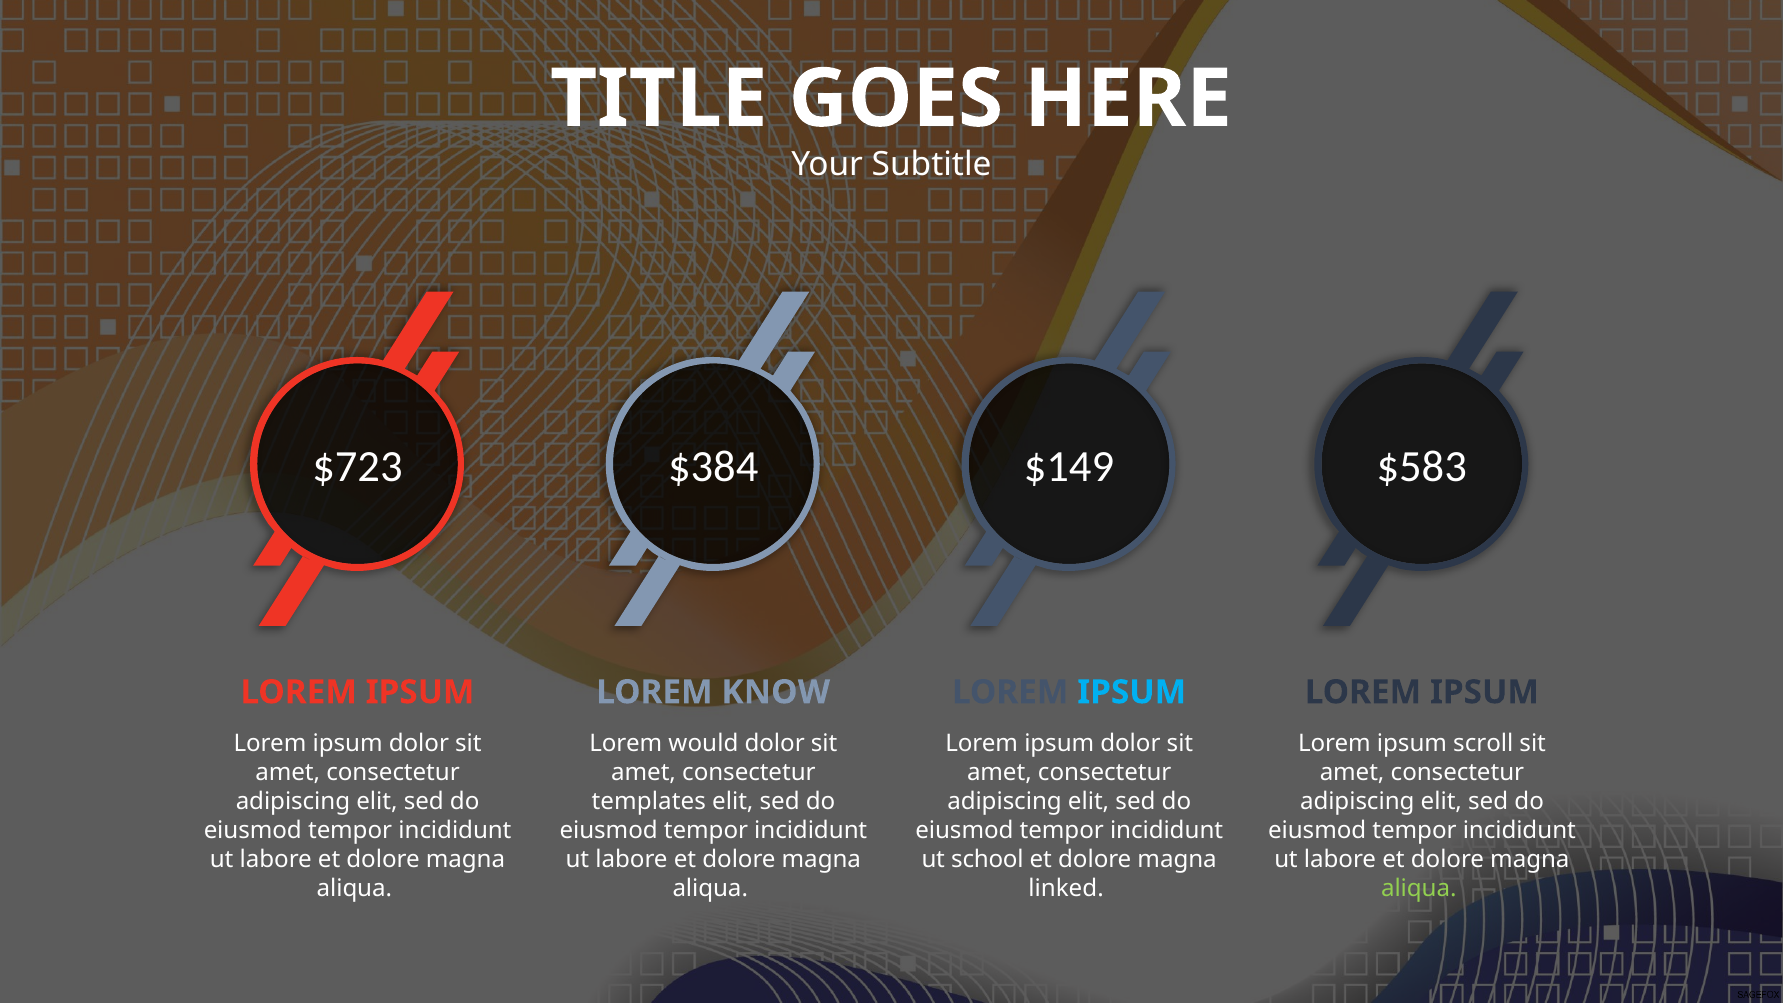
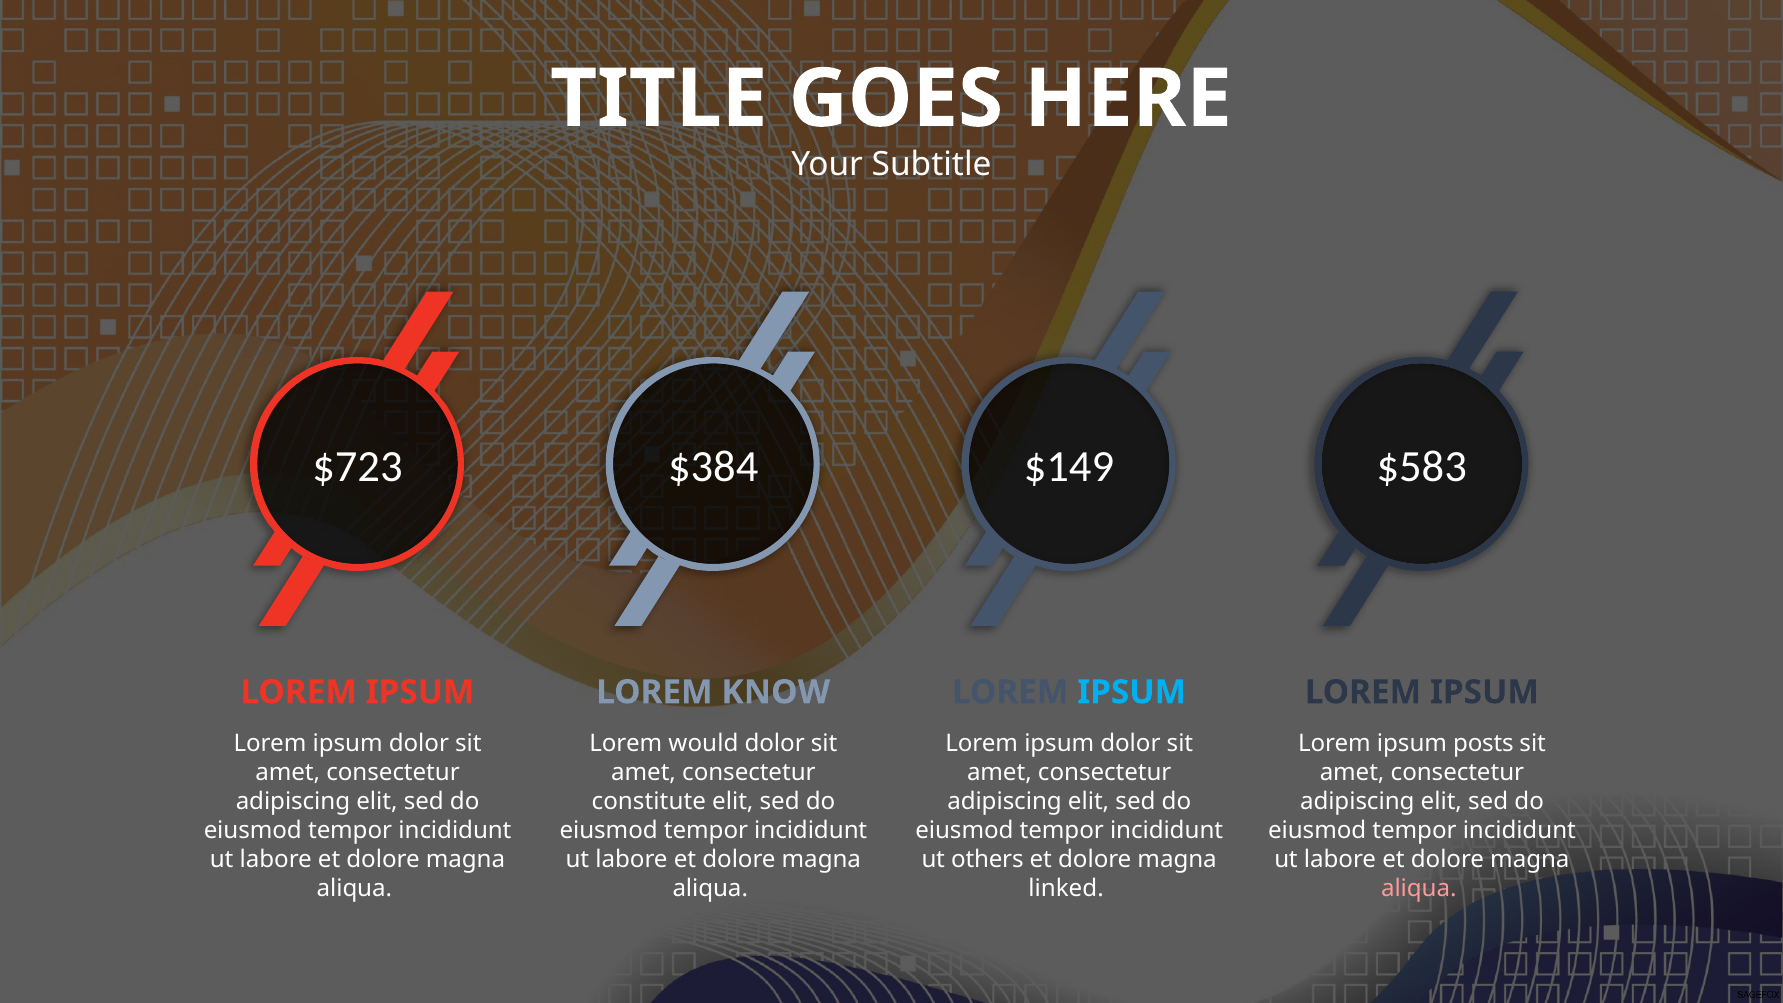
scroll: scroll -> posts
templates: templates -> constitute
school: school -> others
aliqua at (1419, 889) colour: light green -> pink
